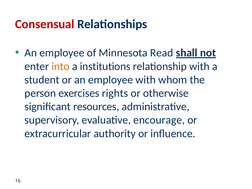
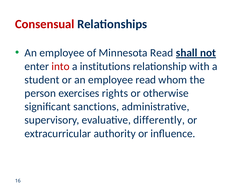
into colour: orange -> red
employee with: with -> read
resources: resources -> sanctions
encourage: encourage -> differently
